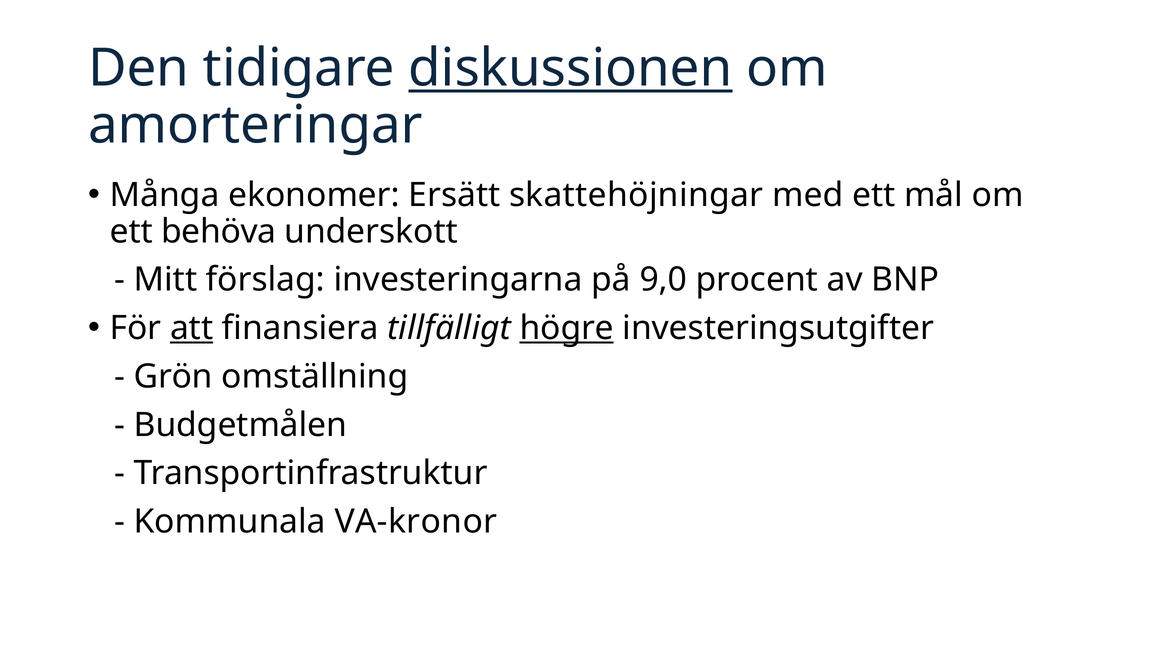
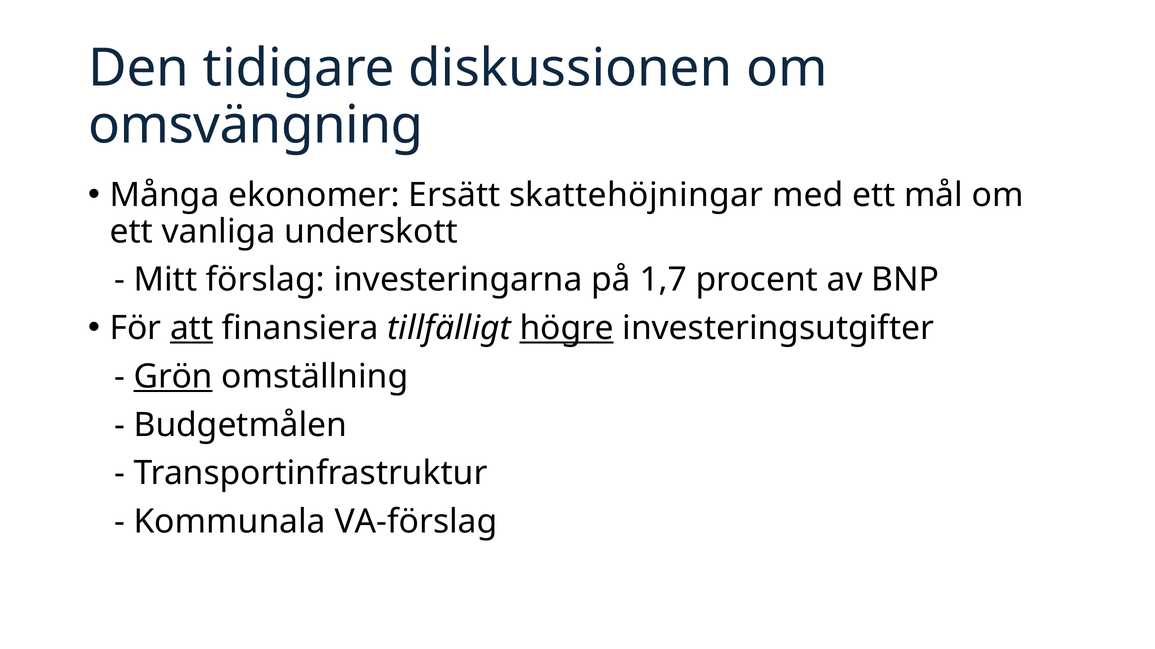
diskussionen underline: present -> none
amorteringar: amorteringar -> omsvängning
behöva: behöva -> vanliga
9,0: 9,0 -> 1,7
Grön underline: none -> present
VA-kronor: VA-kronor -> VA-förslag
